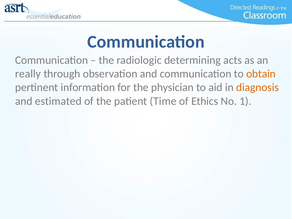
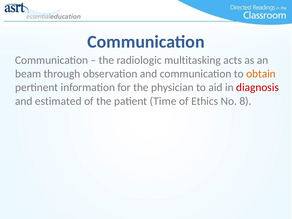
determining: determining -> multitasking
really: really -> beam
diagnosis colour: orange -> red
1: 1 -> 8
